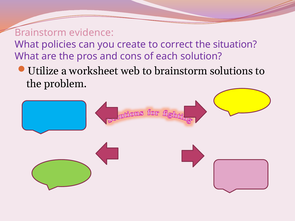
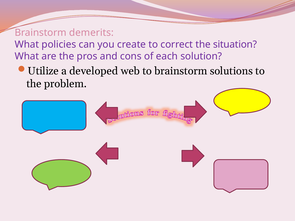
evidence: evidence -> demerits
worksheet: worksheet -> developed
